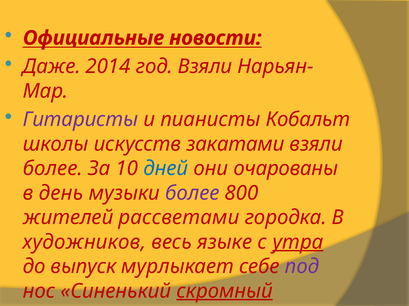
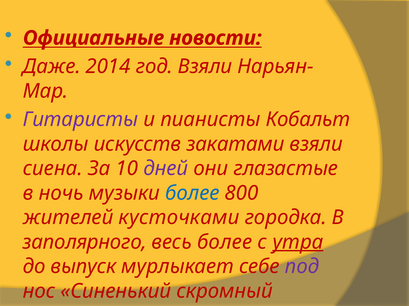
более at (53, 169): более -> сиена
дней colour: blue -> purple
очарованы: очарованы -> глазастые
день: день -> ночь
более at (192, 194) colour: purple -> blue
рассветами: рассветами -> кусточками
художников: художников -> заполярного
весь языке: языке -> более
скромный underline: present -> none
